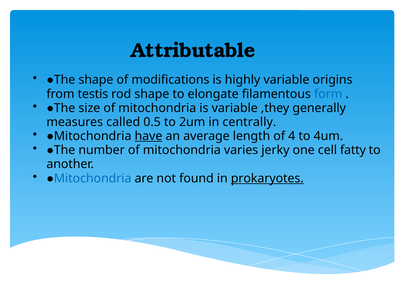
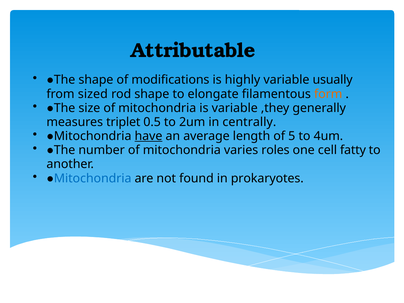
origins: origins -> usually
testis: testis -> sized
form colour: blue -> orange
called: called -> triplet
4: 4 -> 5
jerky: jerky -> roles
prokaryotes underline: present -> none
